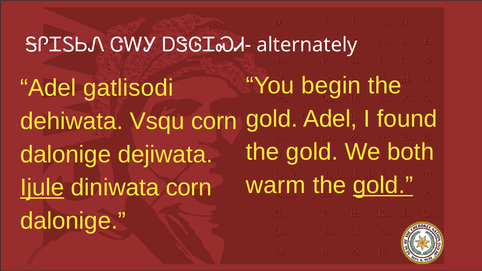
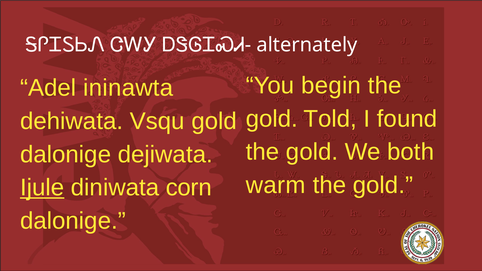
gatlisodi: gatlisodi -> ininawta
gold Adel: Adel -> Told
Vsqu corn: corn -> gold
gold at (383, 185) underline: present -> none
